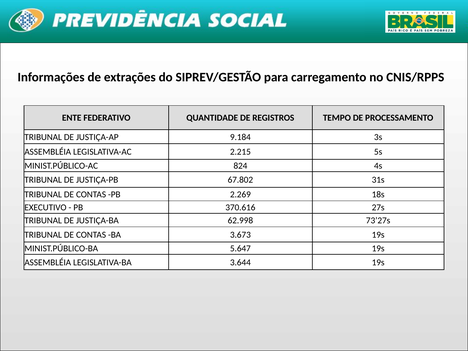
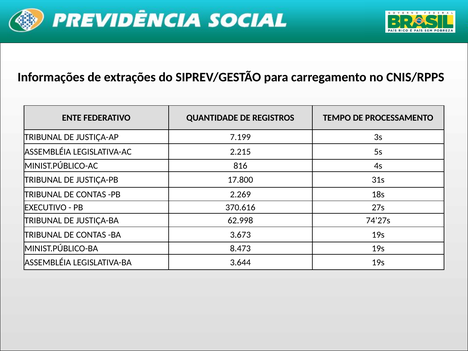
9.184: 9.184 -> 7.199
824: 824 -> 816
67.802: 67.802 -> 17.800
73’27s: 73’27s -> 74’27s
5.647: 5.647 -> 8.473
